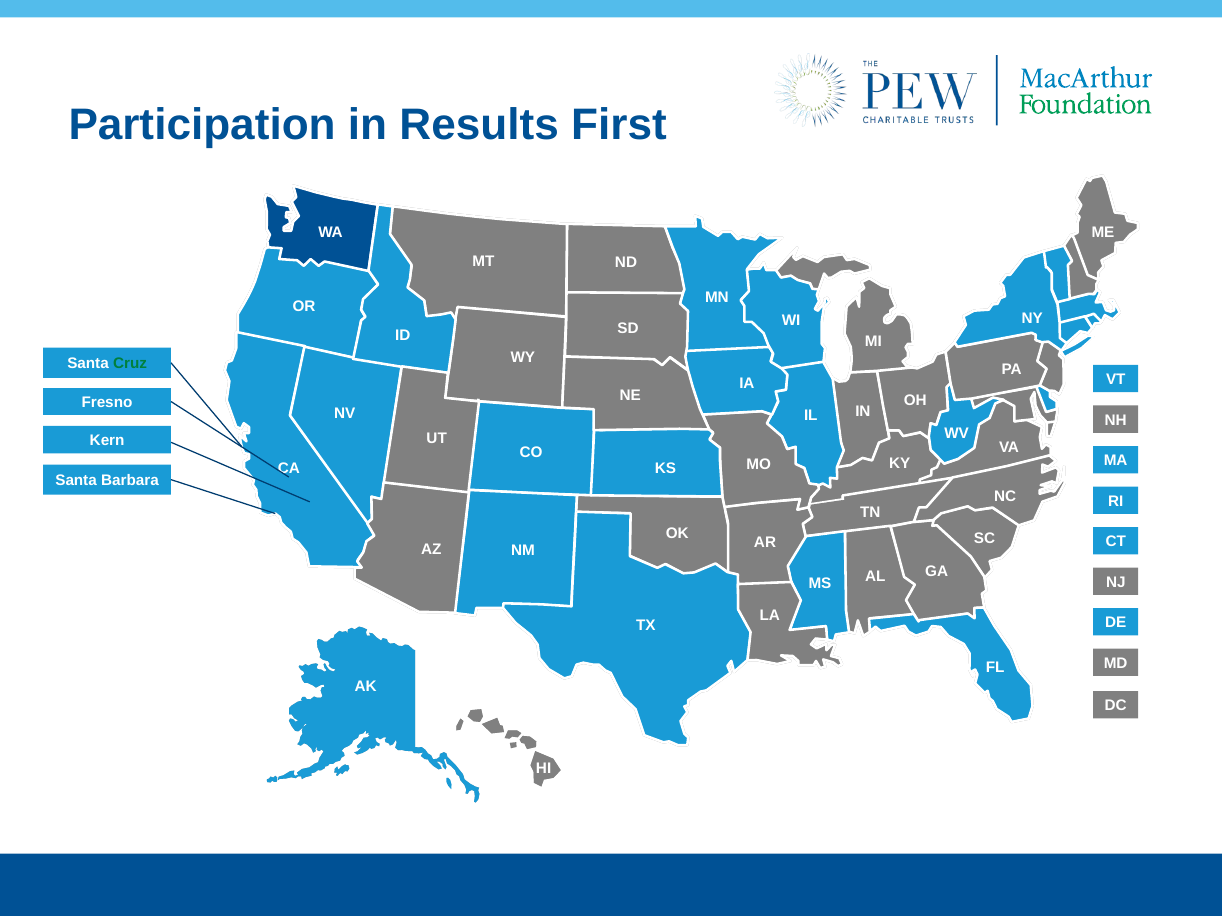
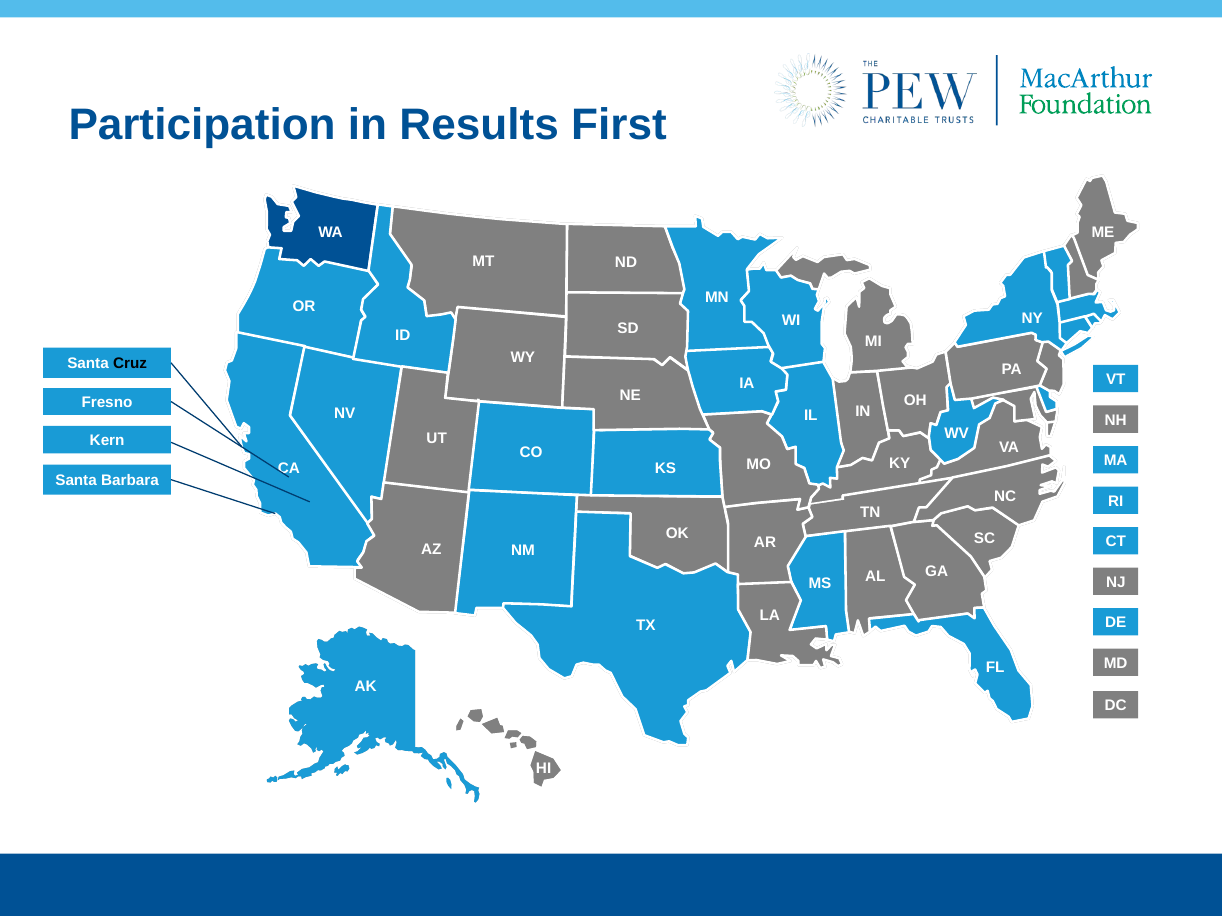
Cruz colour: green -> black
